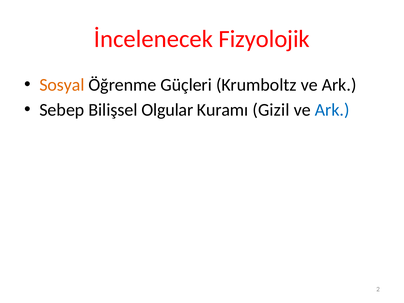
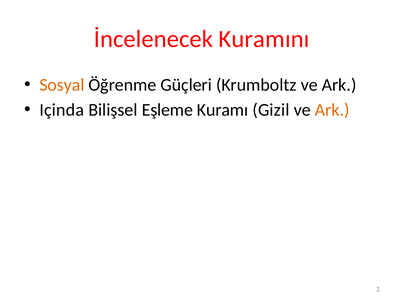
Fizyolojik: Fizyolojik -> Kuramını
Sebep: Sebep -> Içinda
Olgular: Olgular -> Eşleme
Ark at (332, 110) colour: blue -> orange
